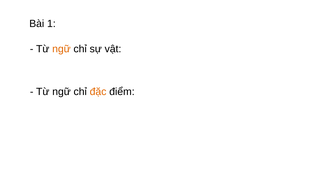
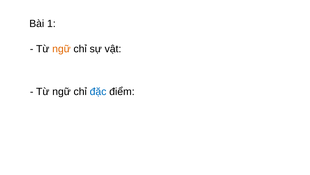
đặc colour: orange -> blue
